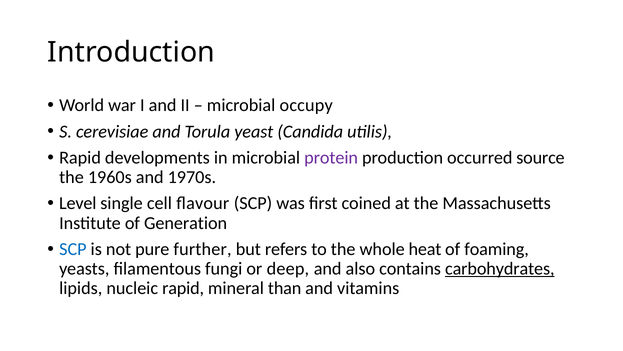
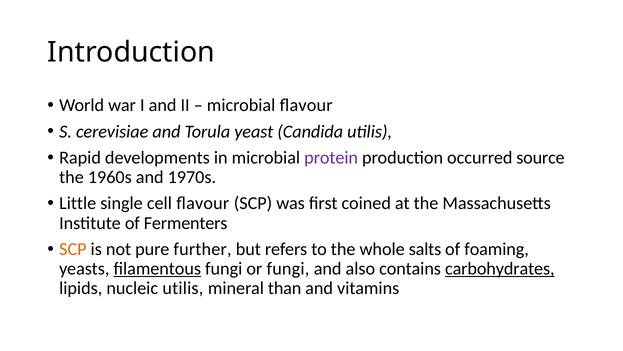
microbial occupy: occupy -> ﬂavour
Level: Level -> Little
Generation: Generation -> Fermenters
SCP at (73, 249) colour: blue -> orange
heat: heat -> salts
ﬁlamentous underline: none -> present
or deep: deep -> fungi
nucleic rapid: rapid -> utilis
